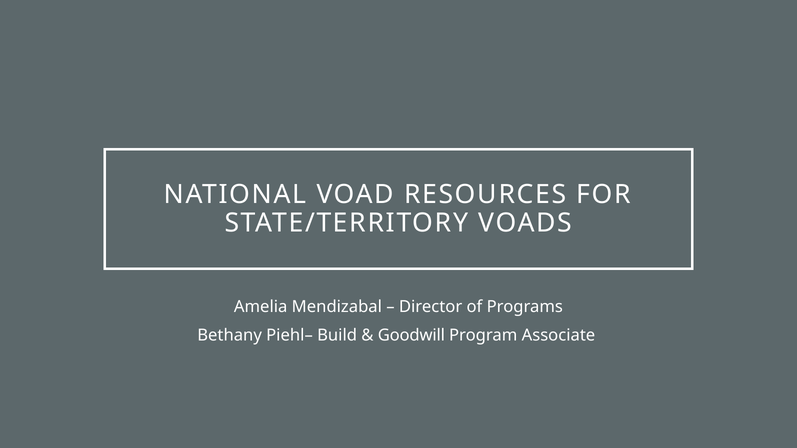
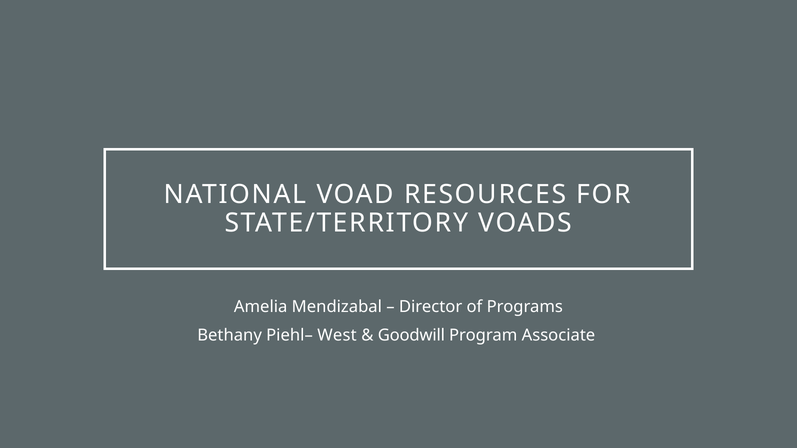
Build: Build -> West
